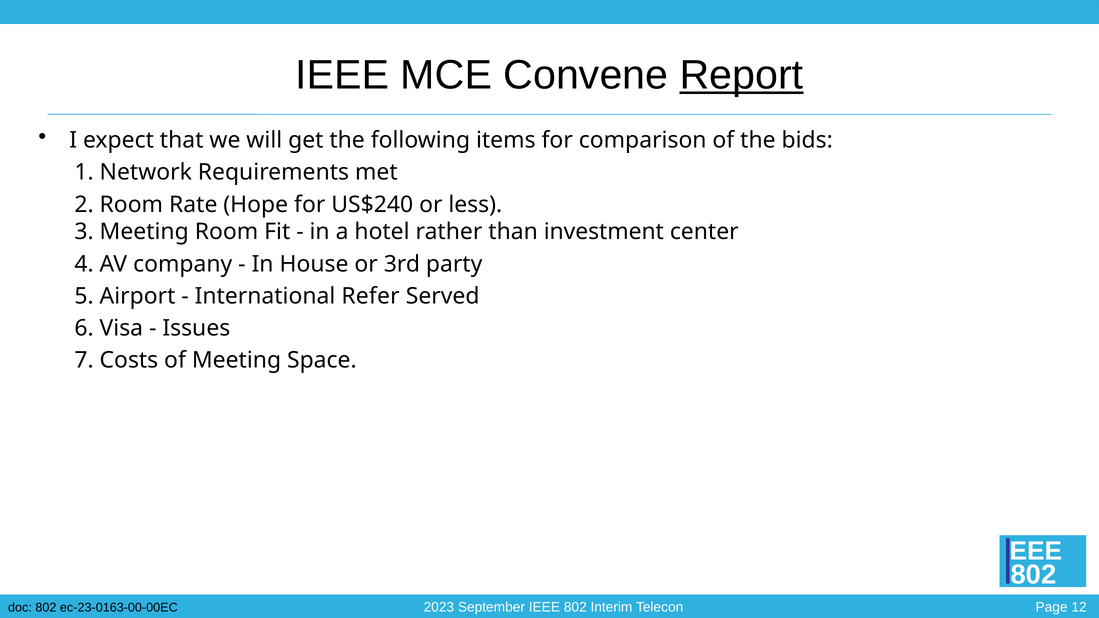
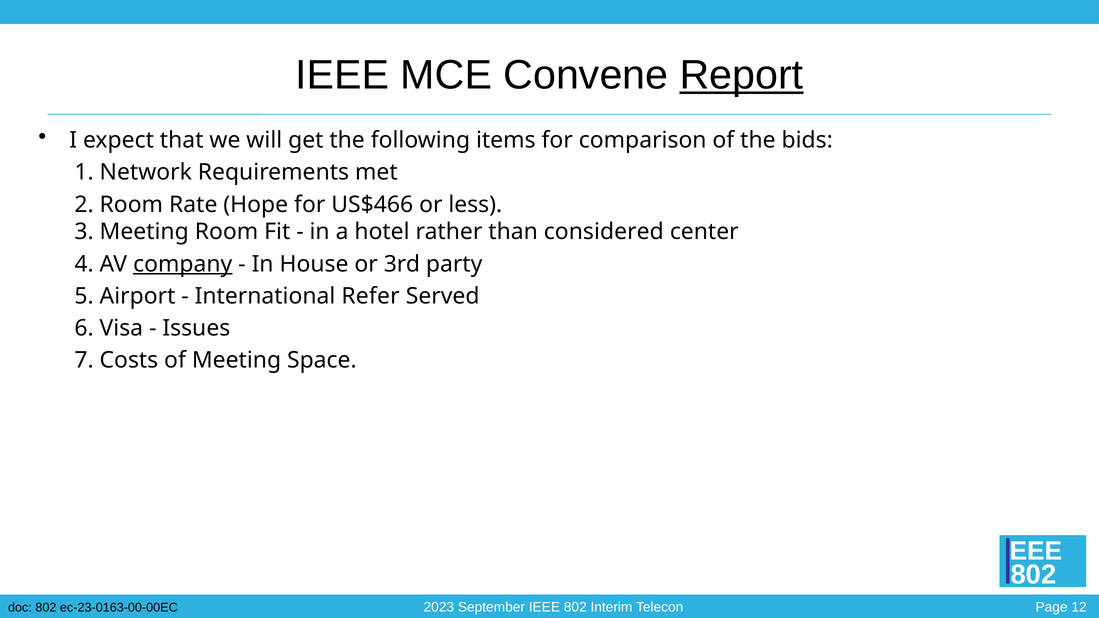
US$240: US$240 -> US$466
investment: investment -> considered
company underline: none -> present
